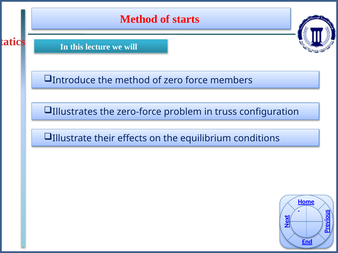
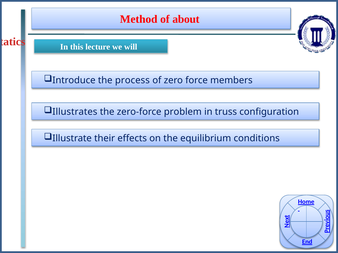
starts: starts -> about
the method: method -> process
